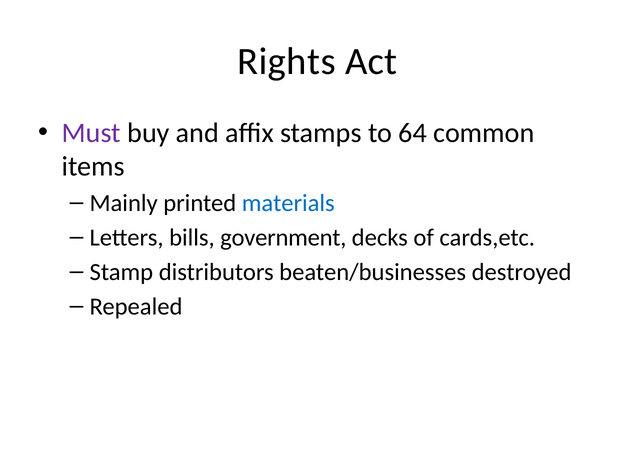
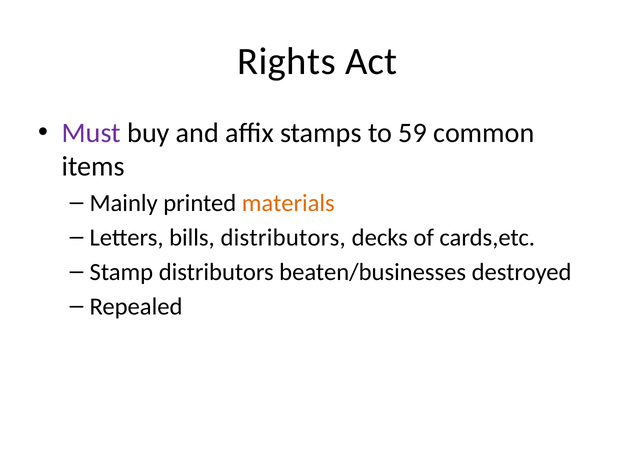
64: 64 -> 59
materials colour: blue -> orange
bills government: government -> distributors
